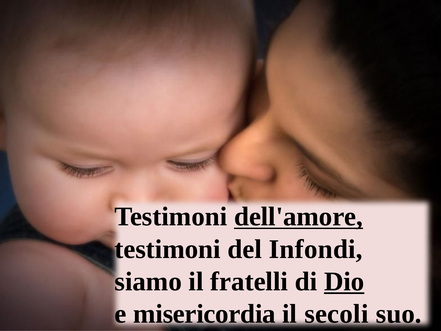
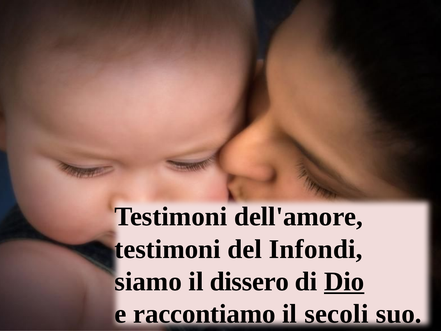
dell'amore underline: present -> none
fratelli: fratelli -> dissero
misericordia: misericordia -> raccontiamo
